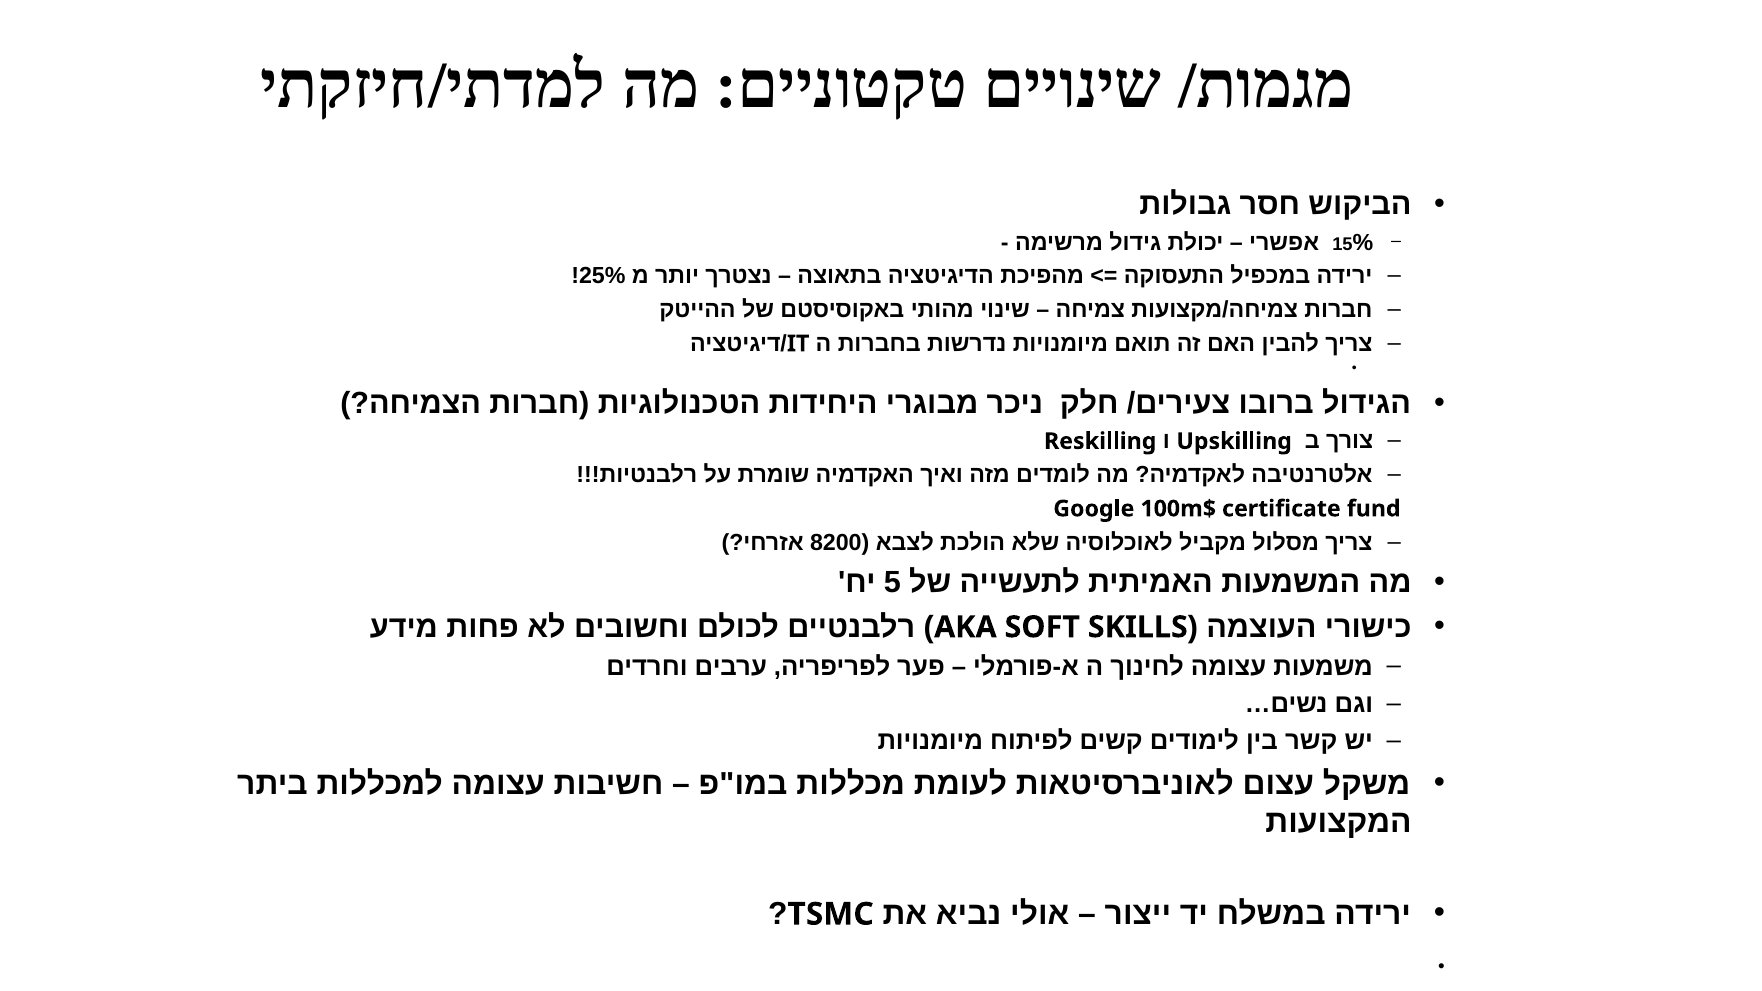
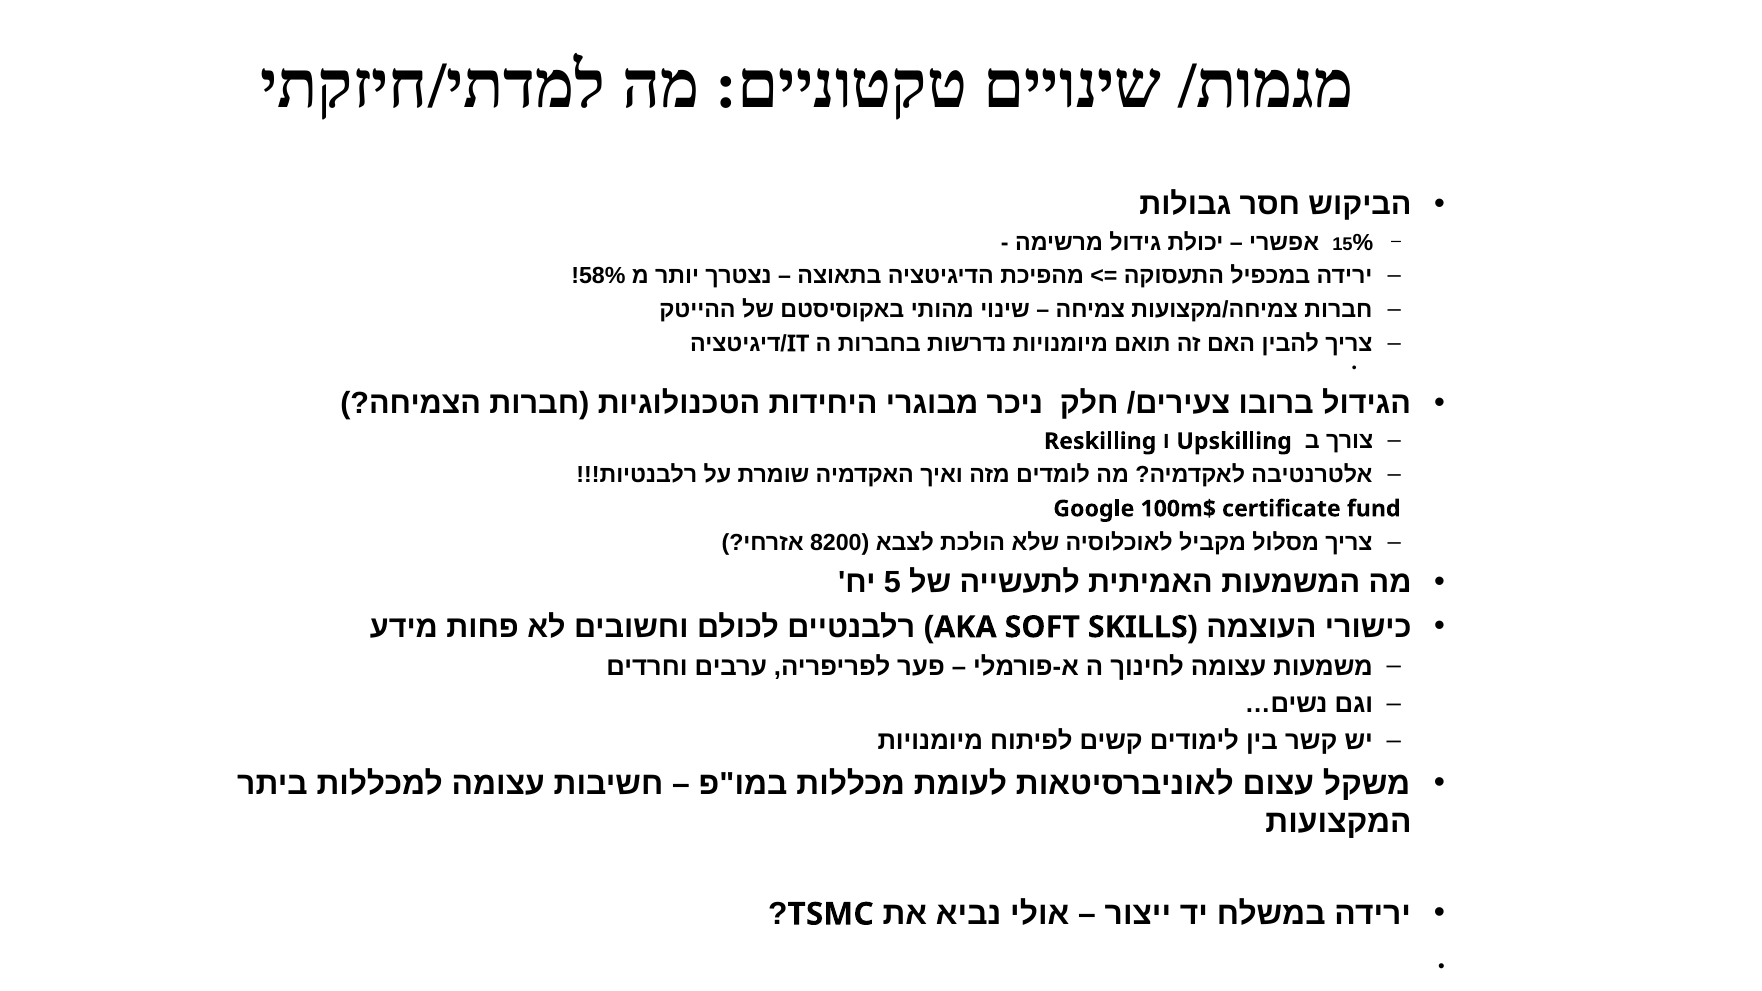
25%: 25% -> 58%
